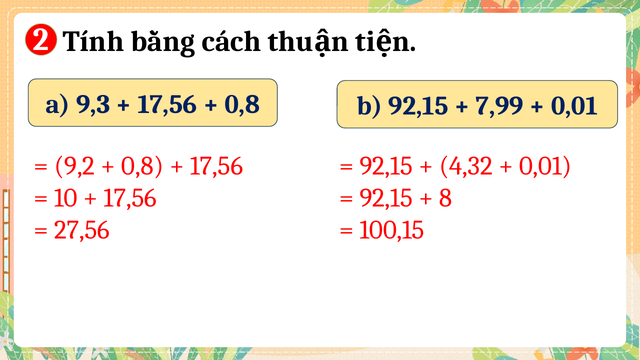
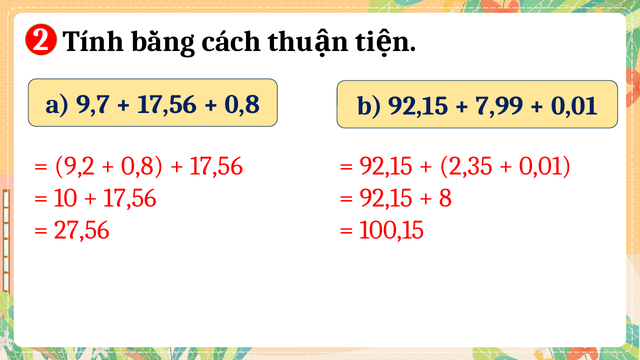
9,3: 9,3 -> 9,7
4,32: 4,32 -> 2,35
